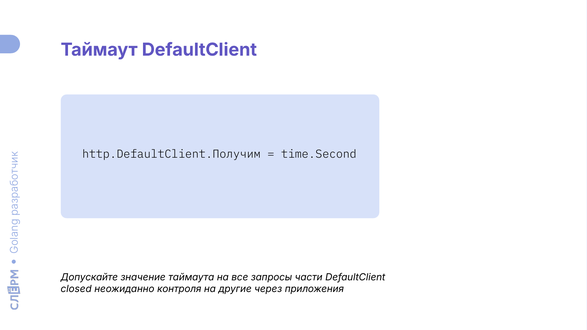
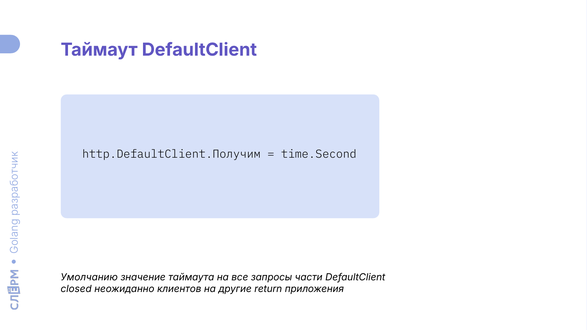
Допускайте: Допускайте -> Умолчанию
контроля: контроля -> клиентов
через: через -> return
